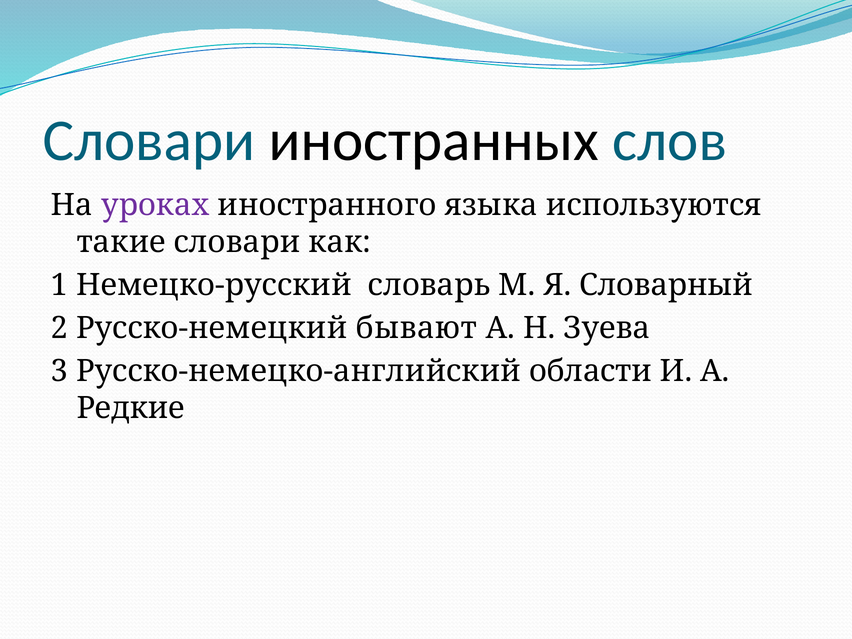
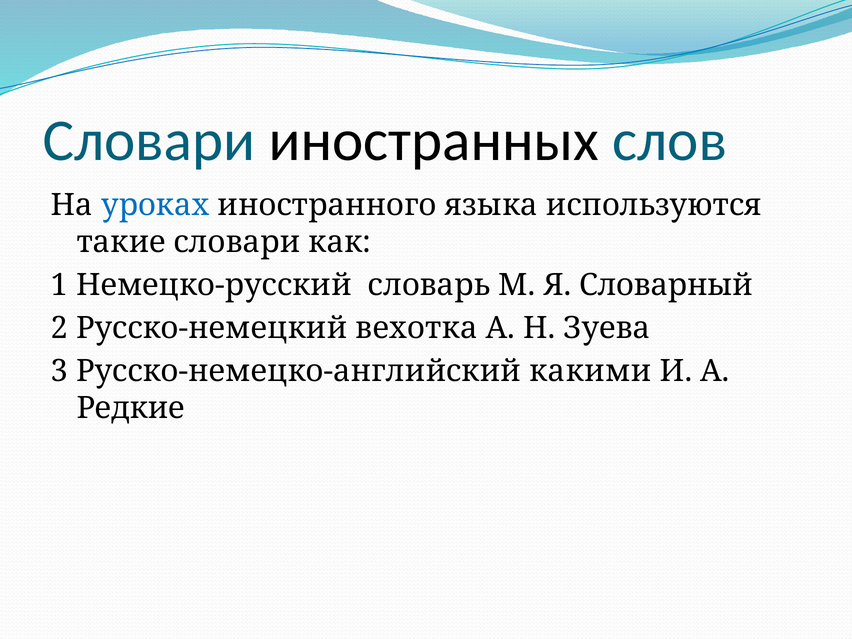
уроках colour: purple -> blue
бывают: бывают -> вехотка
области: области -> какими
